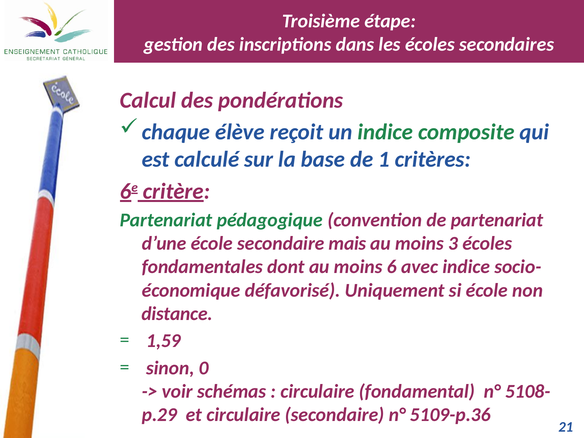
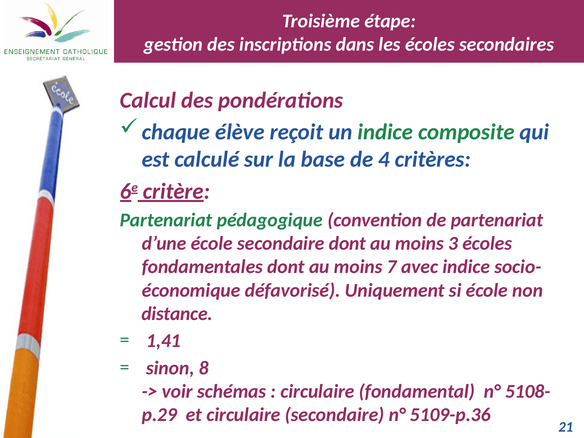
1: 1 -> 4
secondaire mais: mais -> dont
6: 6 -> 7
1,59: 1,59 -> 1,41
0: 0 -> 8
